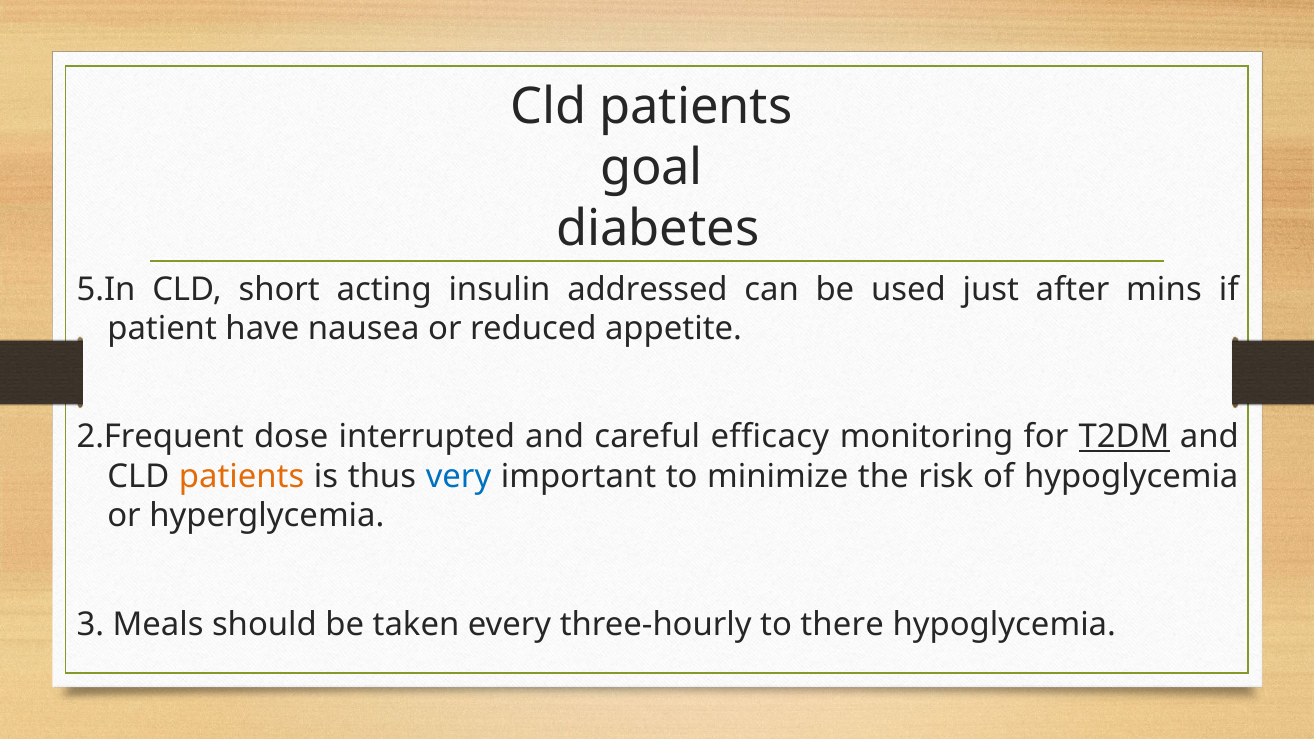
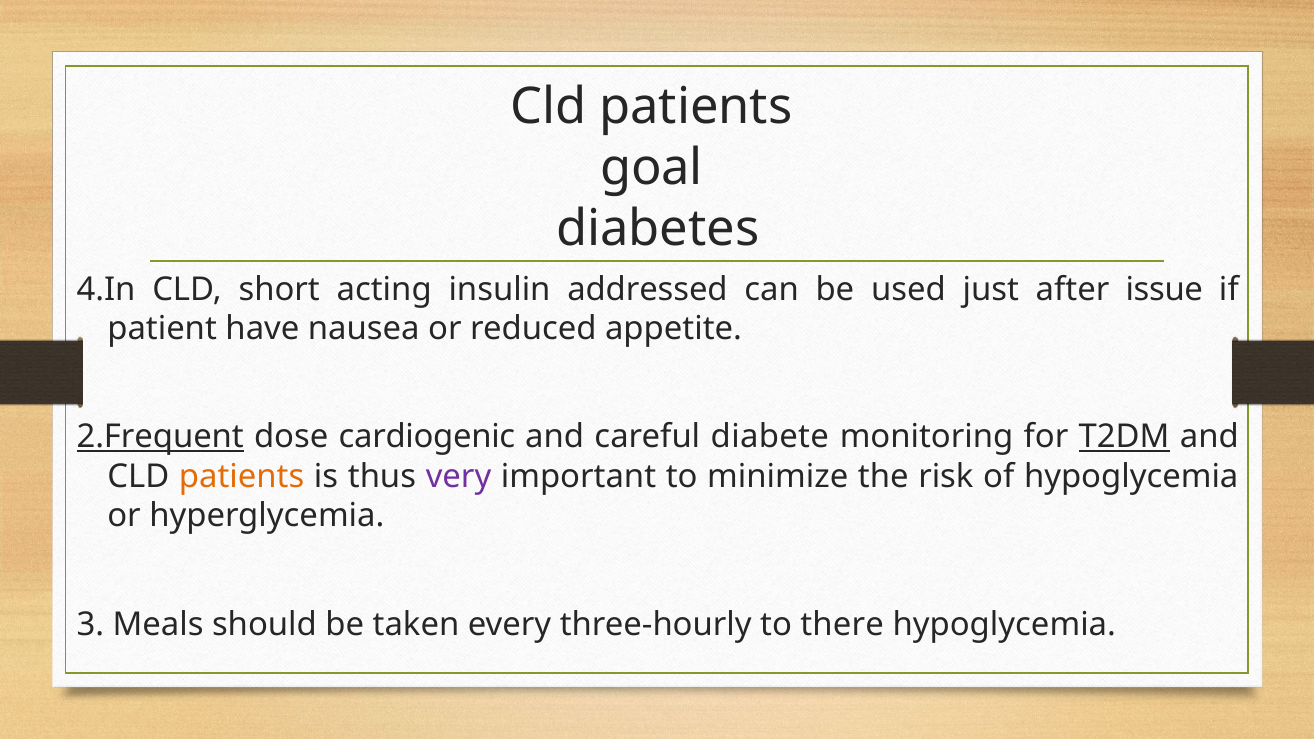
5.In: 5.In -> 4.In
mins: mins -> issue
2.Frequent underline: none -> present
interrupted: interrupted -> cardiogenic
efficacy: efficacy -> diabete
very colour: blue -> purple
